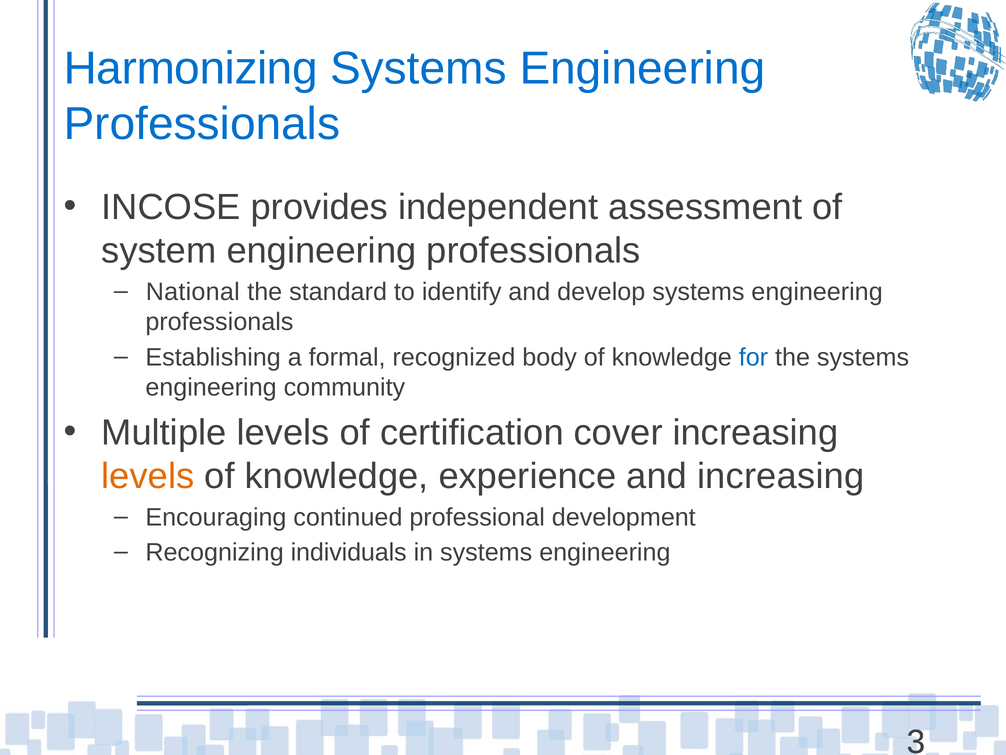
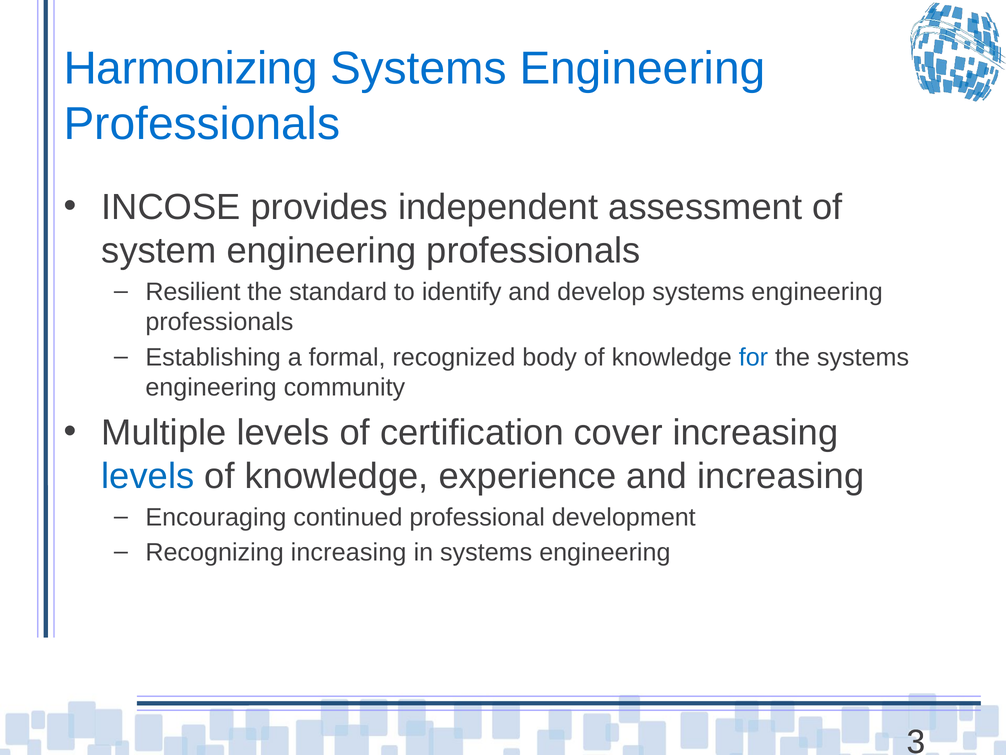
National: National -> Resilient
levels at (148, 476) colour: orange -> blue
Recognizing individuals: individuals -> increasing
